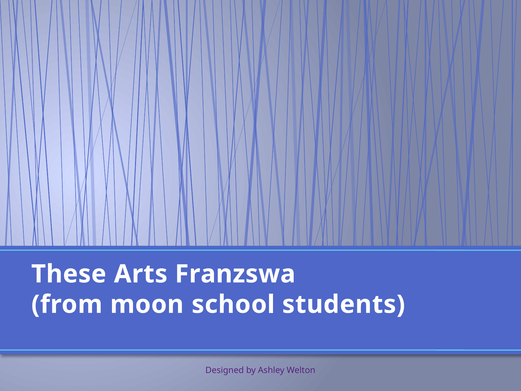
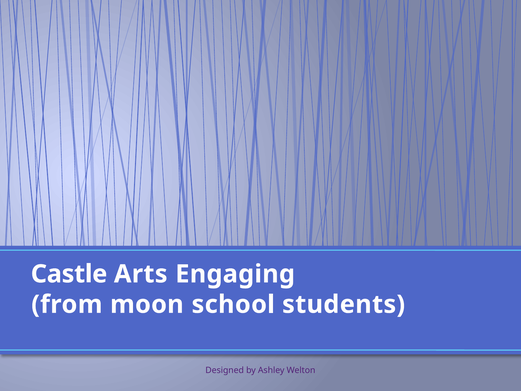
These: These -> Castle
Franzswa: Franzswa -> Engaging
